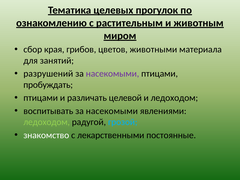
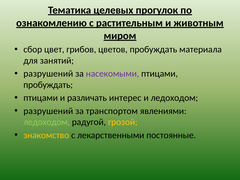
края: края -> цвет
цветов животными: животными -> пробуждать
целевой: целевой -> интерес
воспитывать at (48, 111): воспитывать -> разрушений
насекомыми at (112, 111): насекомыми -> транспортом
грозой colour: light blue -> yellow
знакомство colour: white -> yellow
